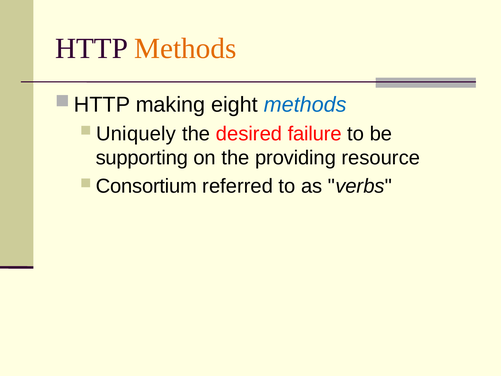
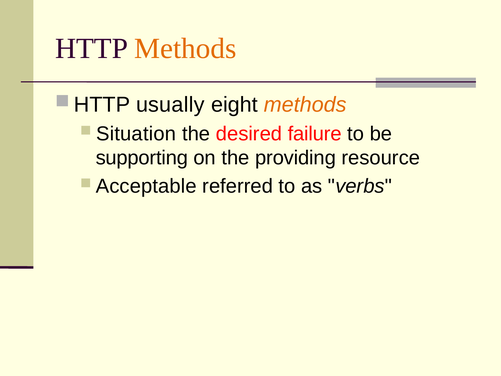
making: making -> usually
methods at (305, 105) colour: blue -> orange
Uniquely: Uniquely -> Situation
Consortium: Consortium -> Acceptable
